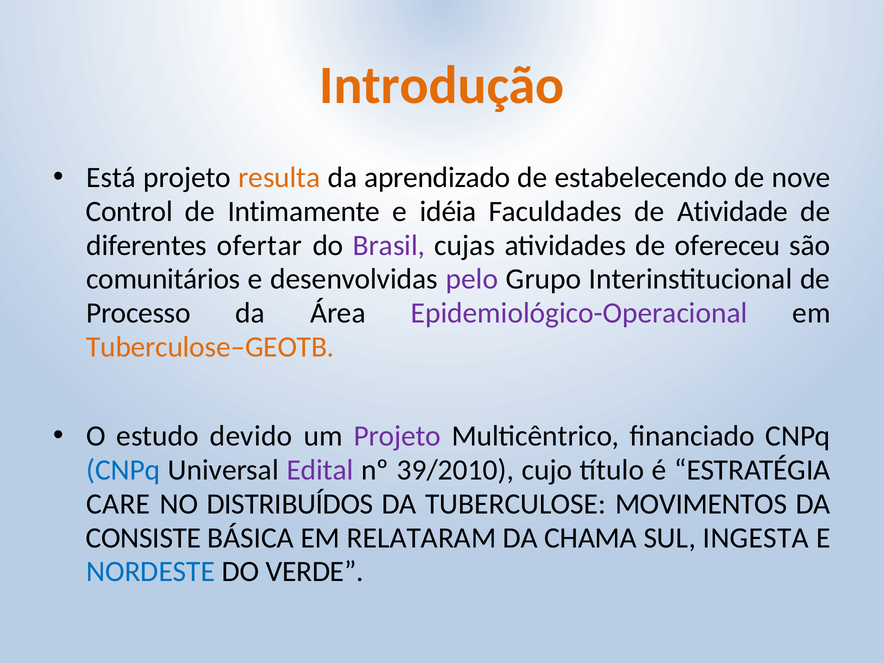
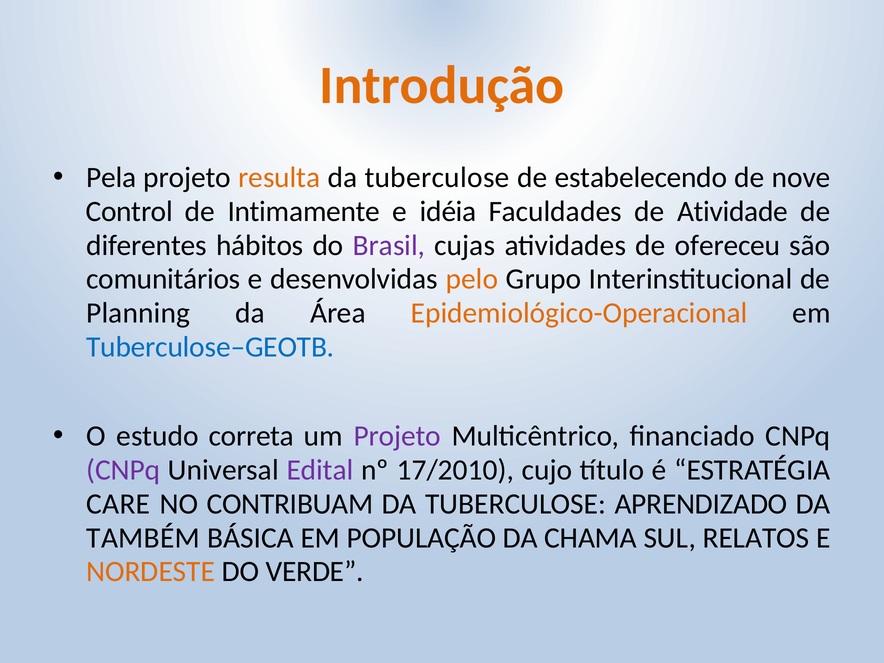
Está: Está -> Pela
aprendizado at (437, 177): aprendizado -> tuberculose
ofertar: ofertar -> hábitos
pelo colour: purple -> orange
Processo: Processo -> Planning
Epidemiológico-Operacional colour: purple -> orange
Tuberculose–GEOTB colour: orange -> blue
devido: devido -> correta
CNPq at (123, 470) colour: blue -> purple
39/2010: 39/2010 -> 17/2010
DISTRIBUÍDOS: DISTRIBUÍDOS -> CONTRIBUAM
MOVIMENTOS: MOVIMENTOS -> APRENDIZADO
CONSISTE: CONSISTE -> TAMBÉM
RELATARAM: RELATARAM -> POPULAÇÃO
INGESTA: INGESTA -> RELATOS
NORDESTE colour: blue -> orange
